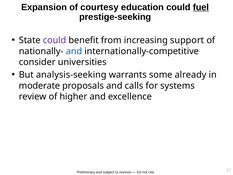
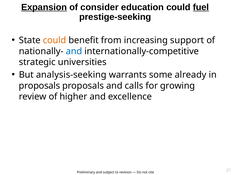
Expansion underline: none -> present
courtesy: courtesy -> consider
could at (55, 40) colour: purple -> orange
consider: consider -> strategic
moderate at (39, 86): moderate -> proposals
systems: systems -> growing
